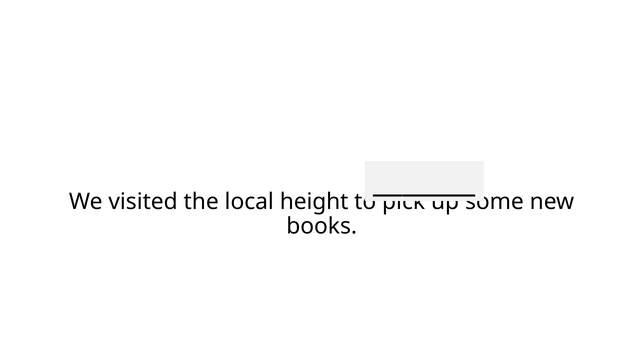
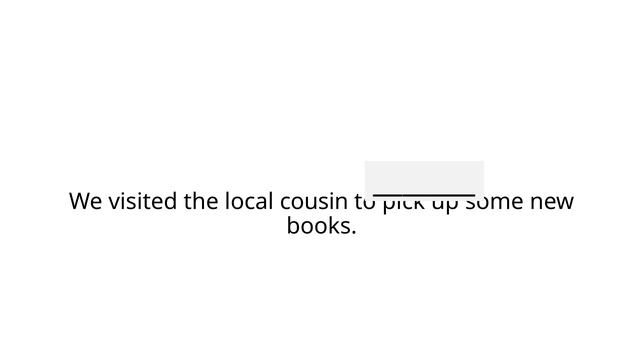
height: height -> cousin
